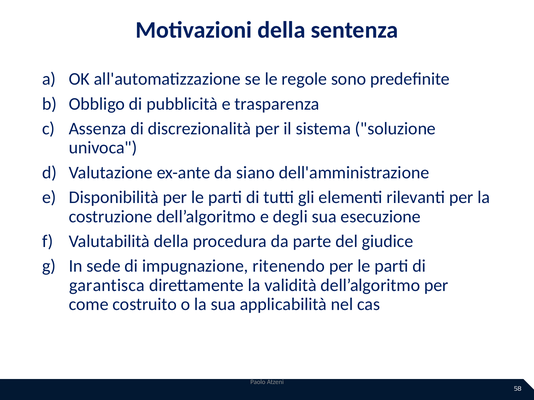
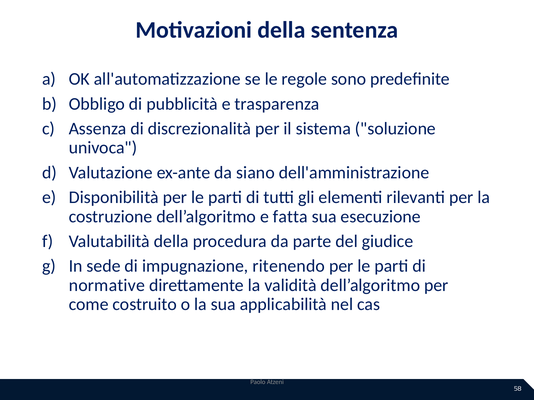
degli: degli -> fatta
garantisca: garantisca -> normative
